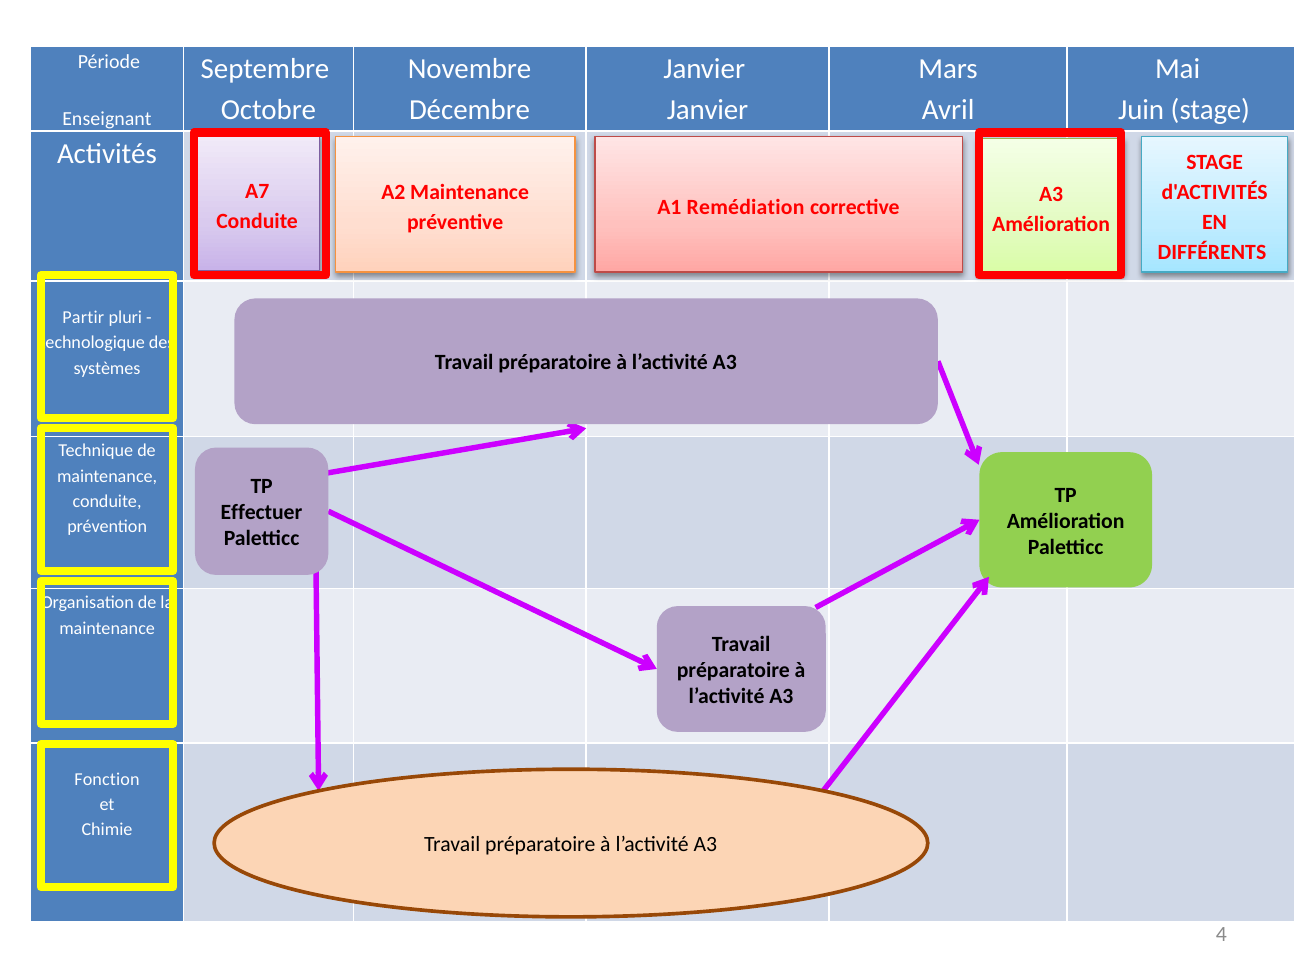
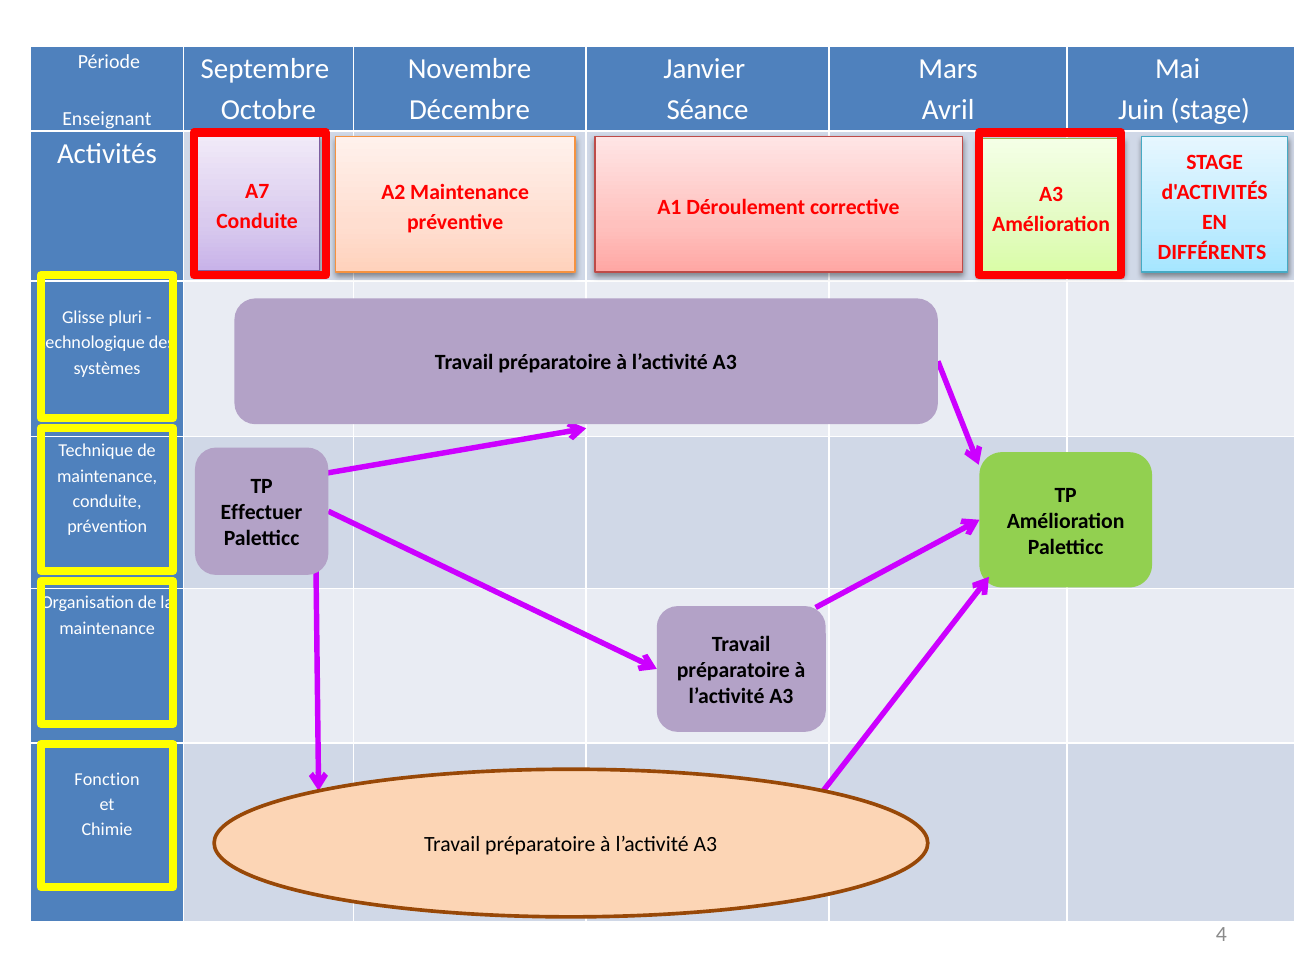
Janvier at (708, 110): Janvier -> Séance
Remédiation: Remédiation -> Déroulement
Partir: Partir -> Glisse
